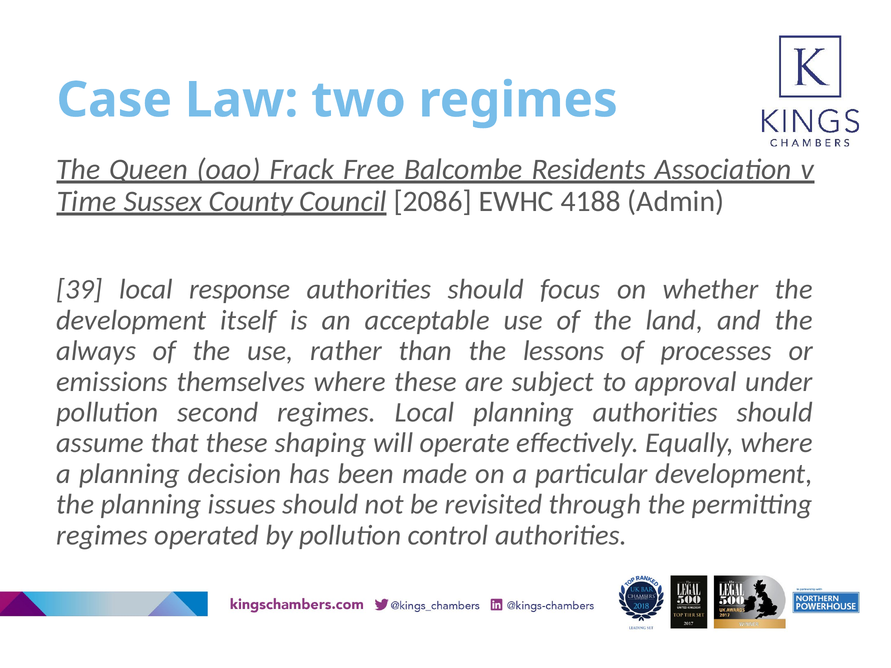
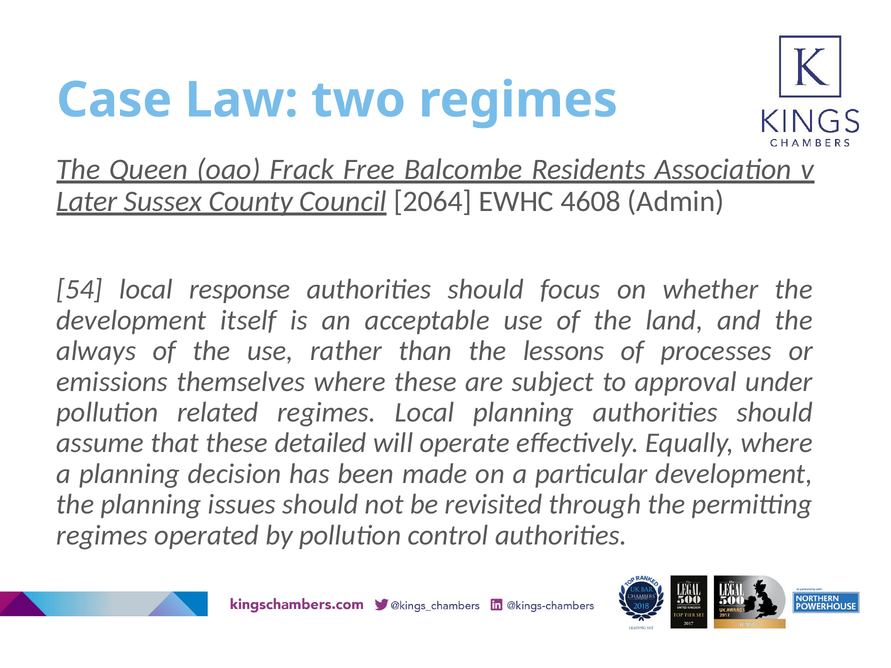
Time: Time -> Later
2086: 2086 -> 2064
4188: 4188 -> 4608
39: 39 -> 54
second: second -> related
shaping: shaping -> detailed
